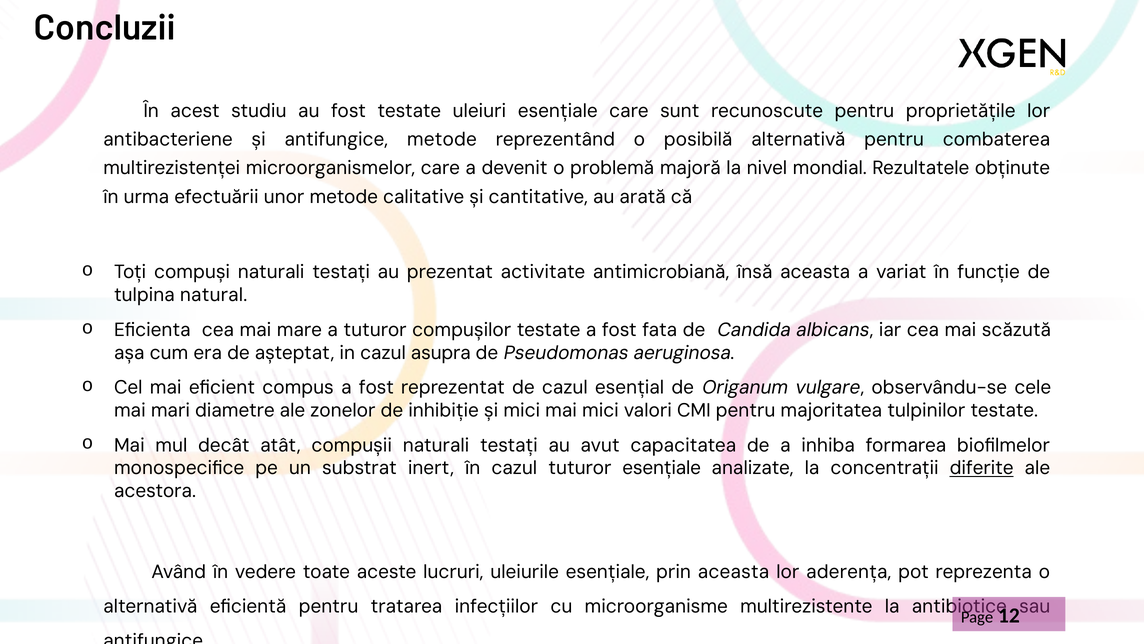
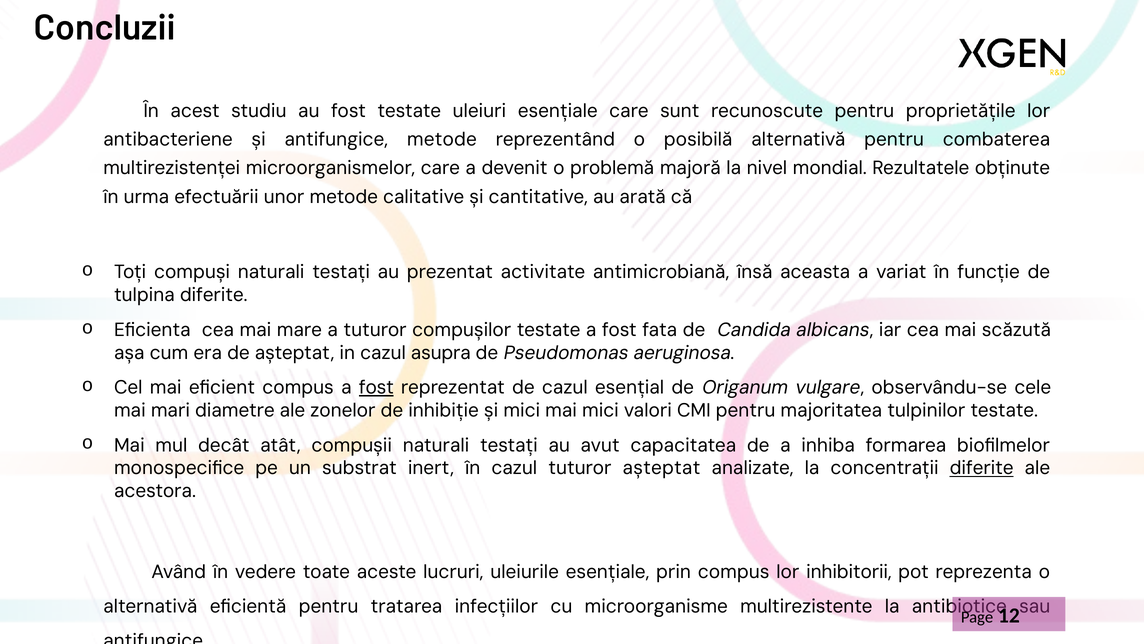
tulpina natural: natural -> diferite
fost at (376, 387) underline: none -> present
tuturor esențiale: esențiale -> așteptat
prin aceasta: aceasta -> compus
aderența: aderența -> inhibitorii
